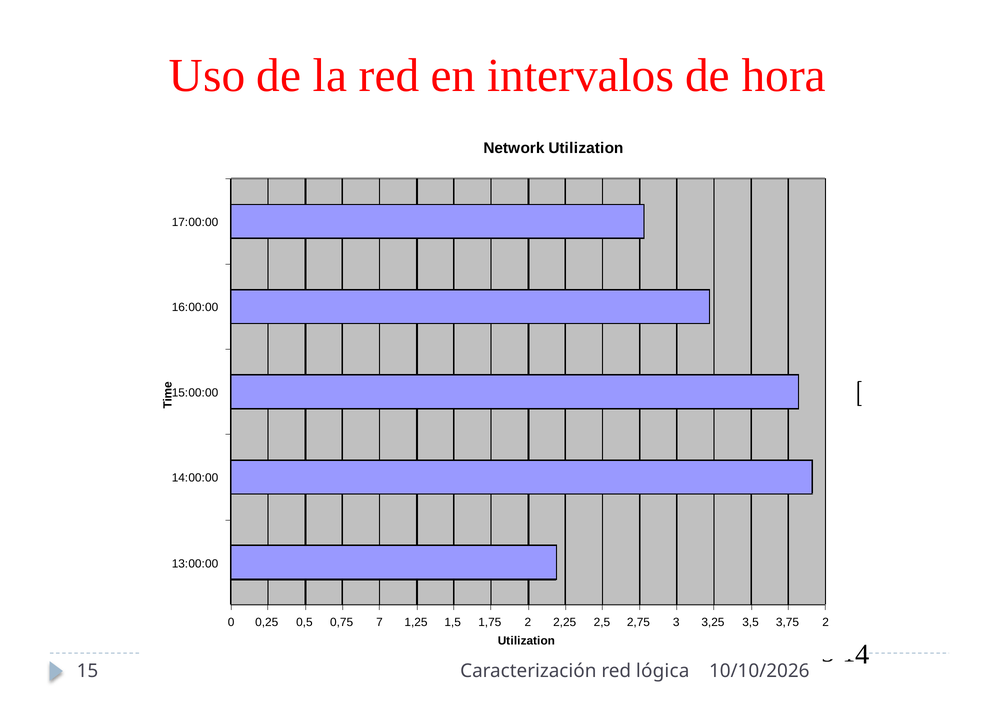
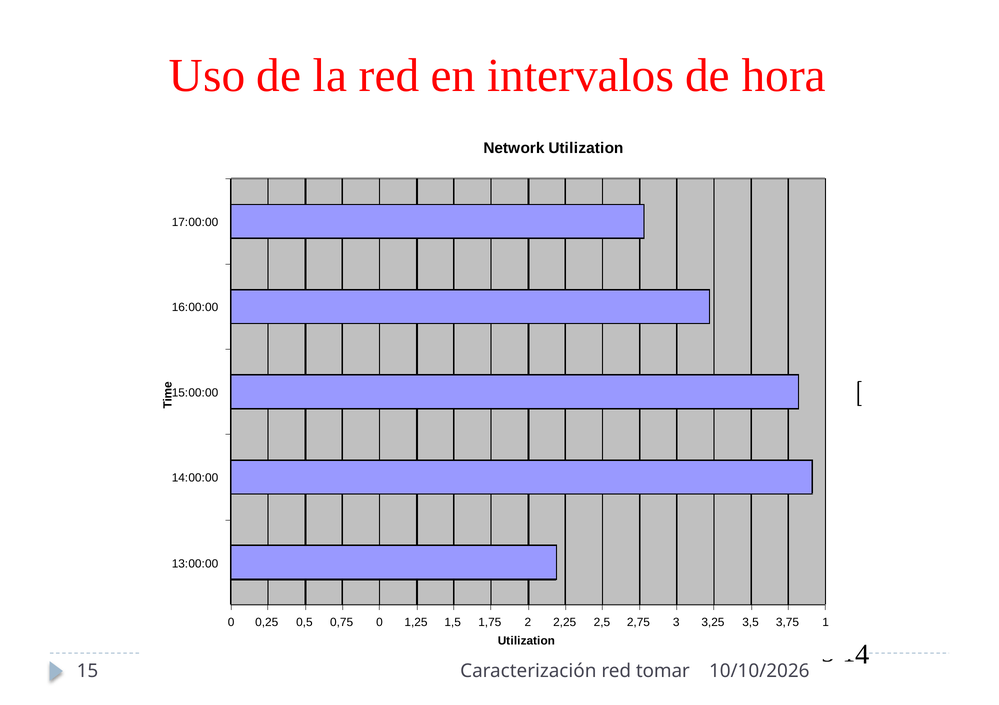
0,75 7: 7 -> 0
3,75 2: 2 -> 1
lógica: lógica -> tomar
